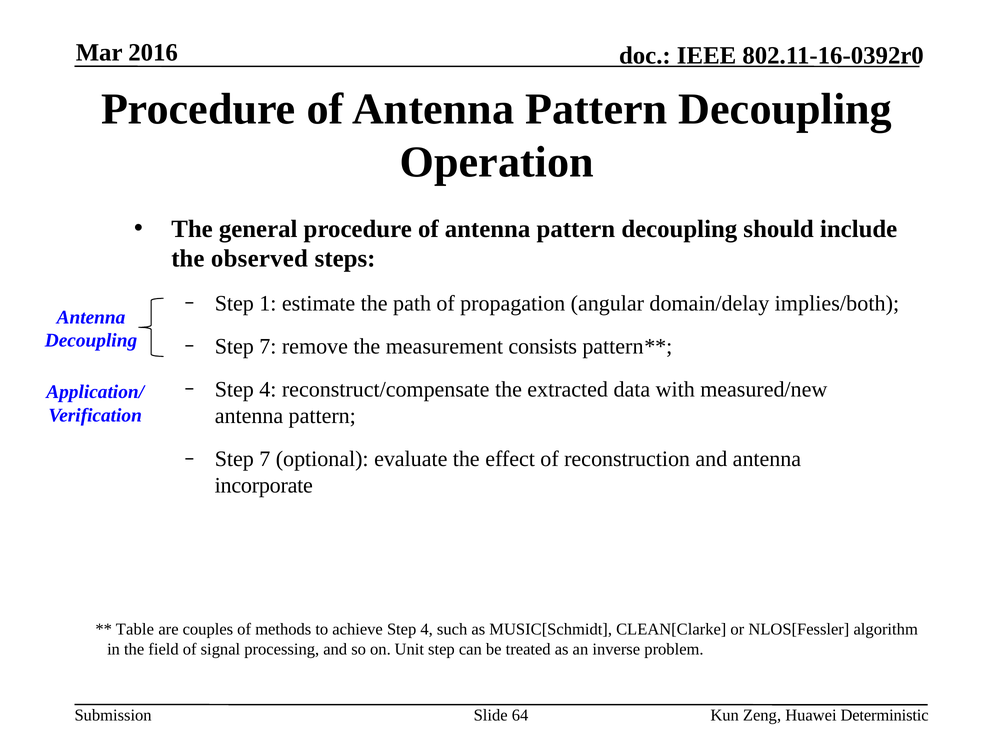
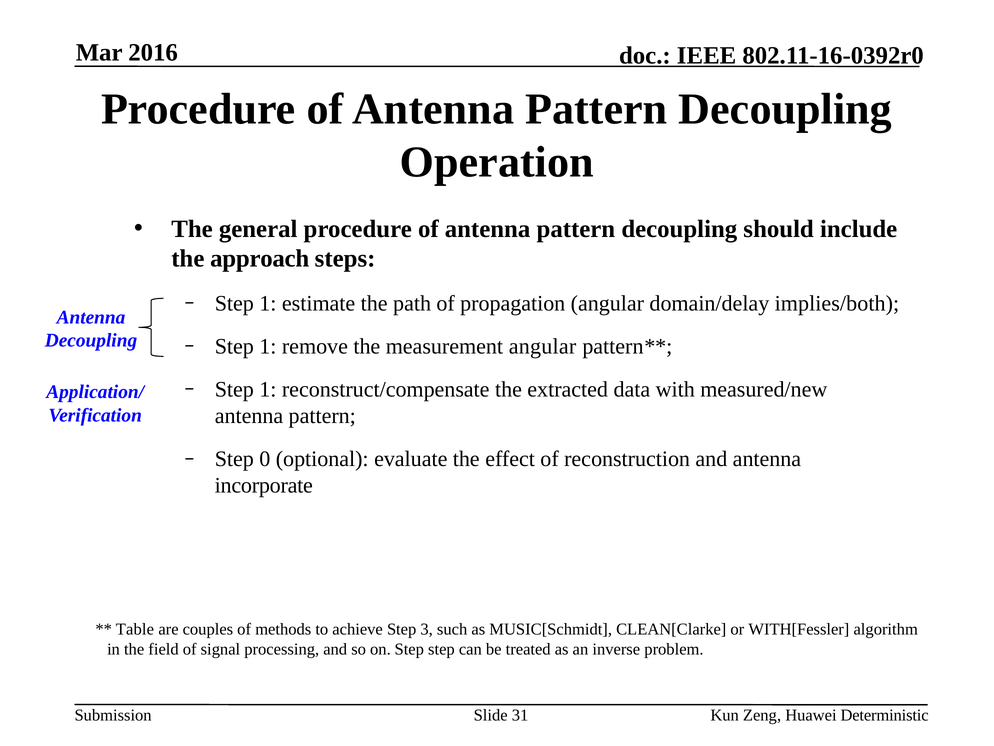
observed: observed -> approach
7 at (268, 346): 7 -> 1
measurement consists: consists -> angular
4 at (268, 389): 4 -> 1
7 at (265, 459): 7 -> 0
achieve Step 4: 4 -> 3
NLOS[Fessler: NLOS[Fessler -> WITH[Fessler
on Unit: Unit -> Step
64: 64 -> 31
